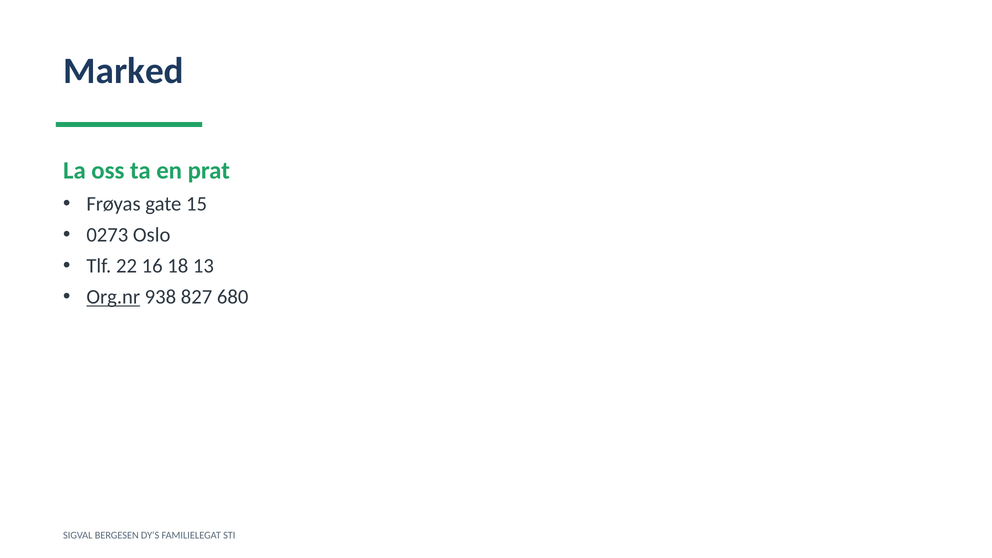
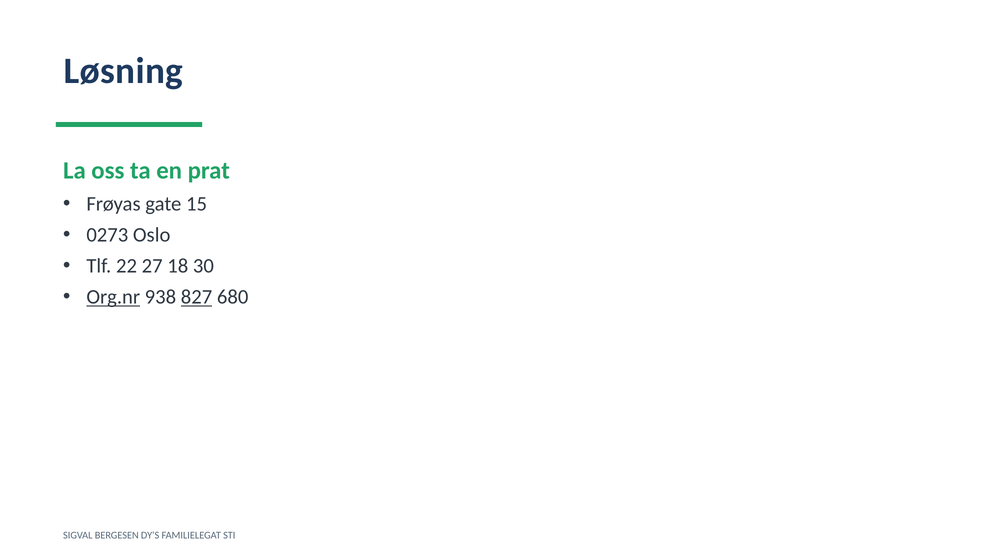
Marked: Marked -> Løsning
16: 16 -> 27
13: 13 -> 30
827 underline: none -> present
